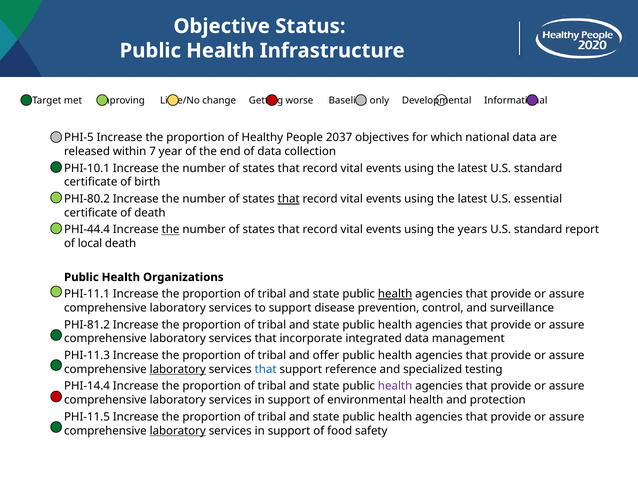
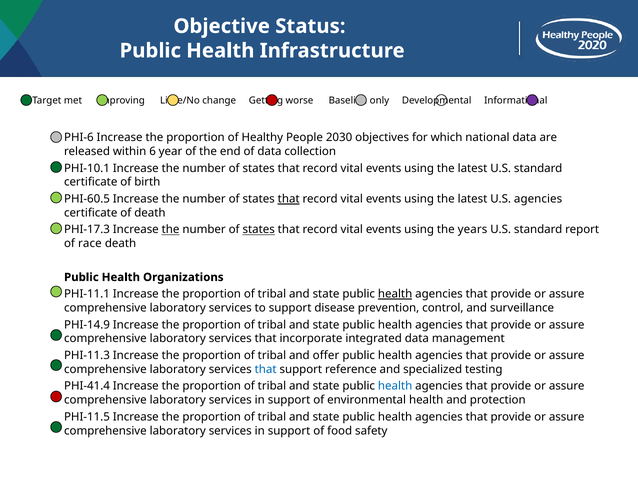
PHI-5: PHI-5 -> PHI-6
2037: 2037 -> 2030
7: 7 -> 6
PHI-80.2: PHI-80.2 -> PHI-60.5
U.S essential: essential -> agencies
PHI-44.4: PHI-44.4 -> PHI-17.3
states at (259, 229) underline: none -> present
local: local -> race
PHI-81.2: PHI-81.2 -> PHI-14.9
laboratory at (178, 369) underline: present -> none
PHI-14.4: PHI-14.4 -> PHI-41.4
health at (395, 386) colour: purple -> blue
laboratory at (178, 430) underline: present -> none
